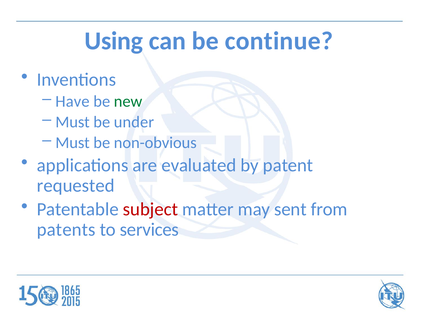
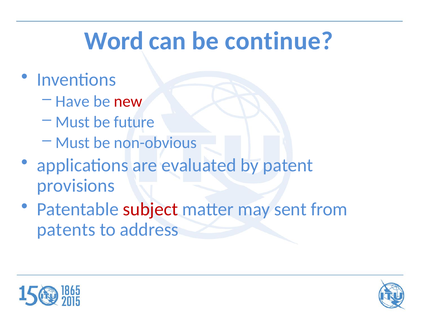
Using: Using -> Word
new colour: green -> red
under: under -> future
requested: requested -> provisions
services: services -> address
